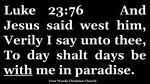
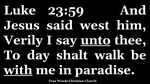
23:76: 23:76 -> 23:59
unto underline: none -> present
days: days -> walk
